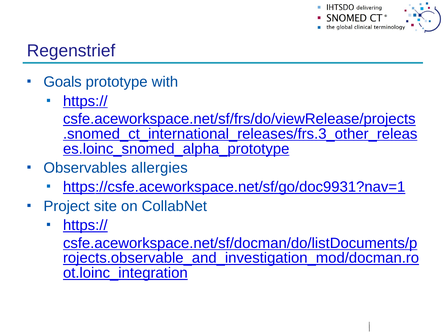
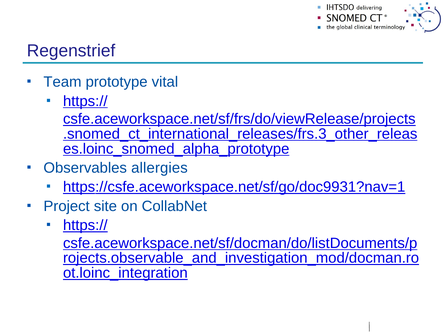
Goals: Goals -> Team
with: with -> vital
